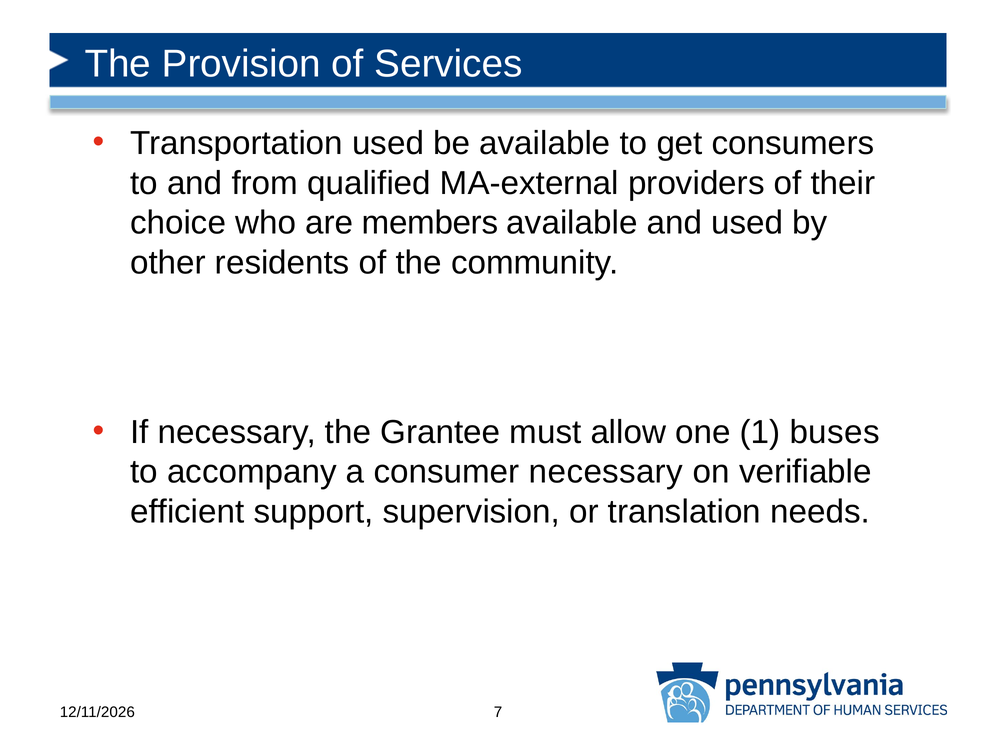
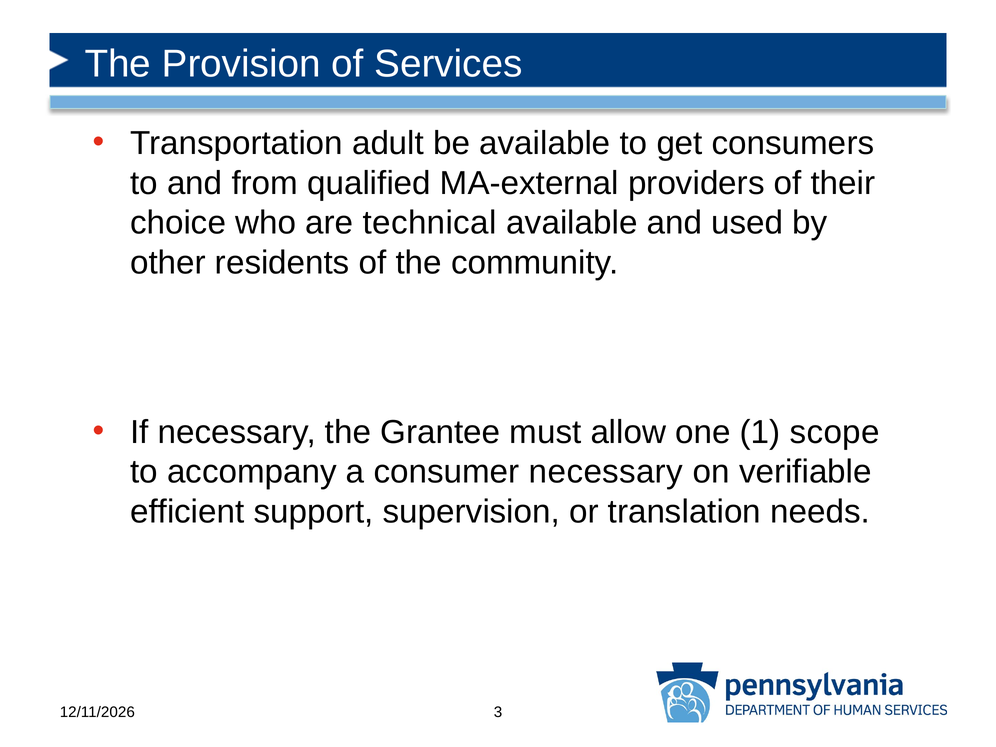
Transportation used: used -> adult
members: members -> technical
buses: buses -> scope
7: 7 -> 3
